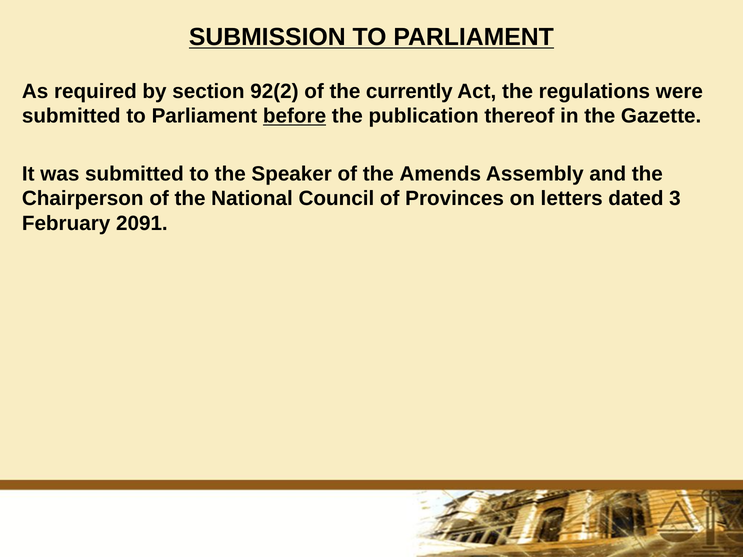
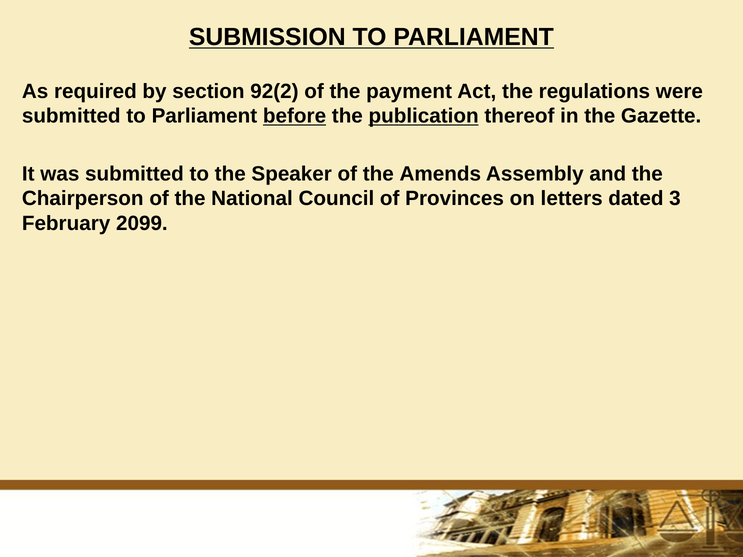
currently: currently -> payment
publication underline: none -> present
2091: 2091 -> 2099
